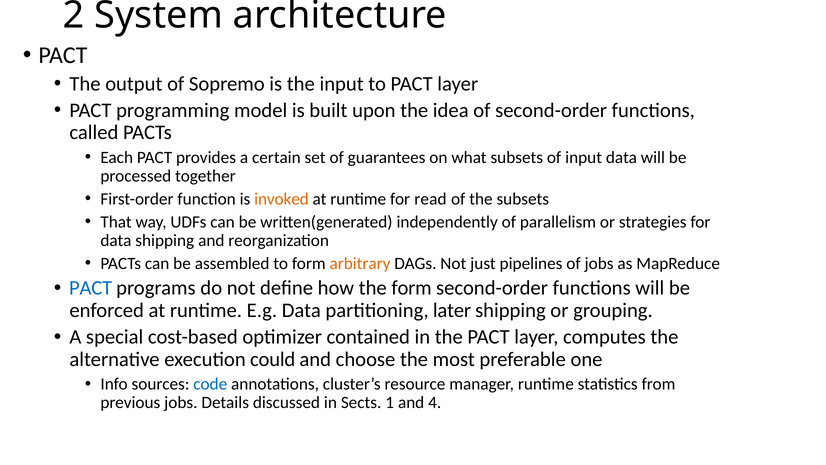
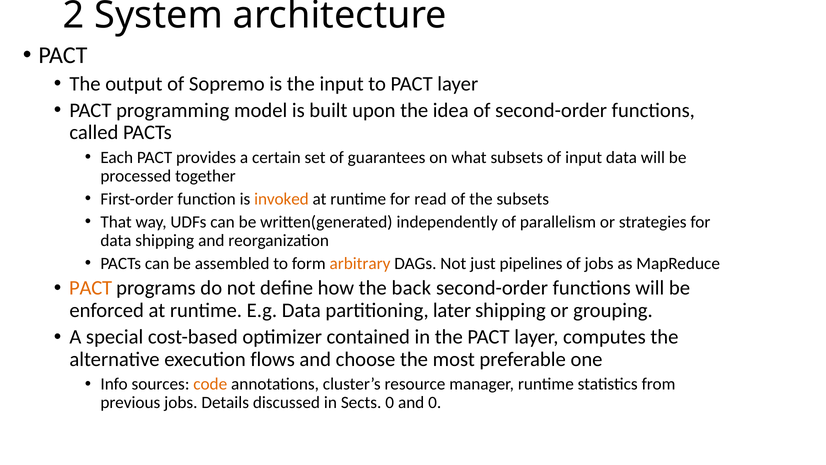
PACT at (91, 288) colour: blue -> orange
the form: form -> back
could: could -> flows
code colour: blue -> orange
Sects 1: 1 -> 0
and 4: 4 -> 0
